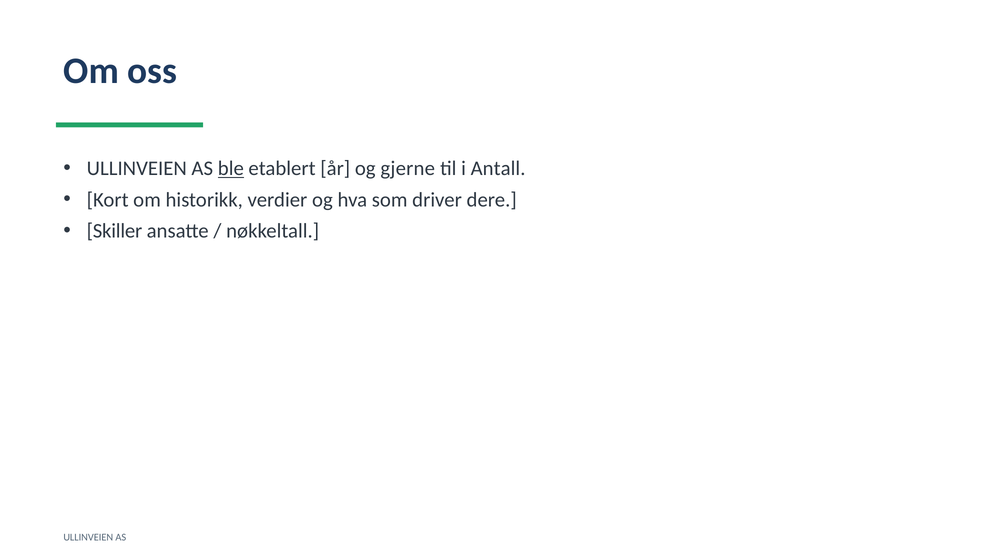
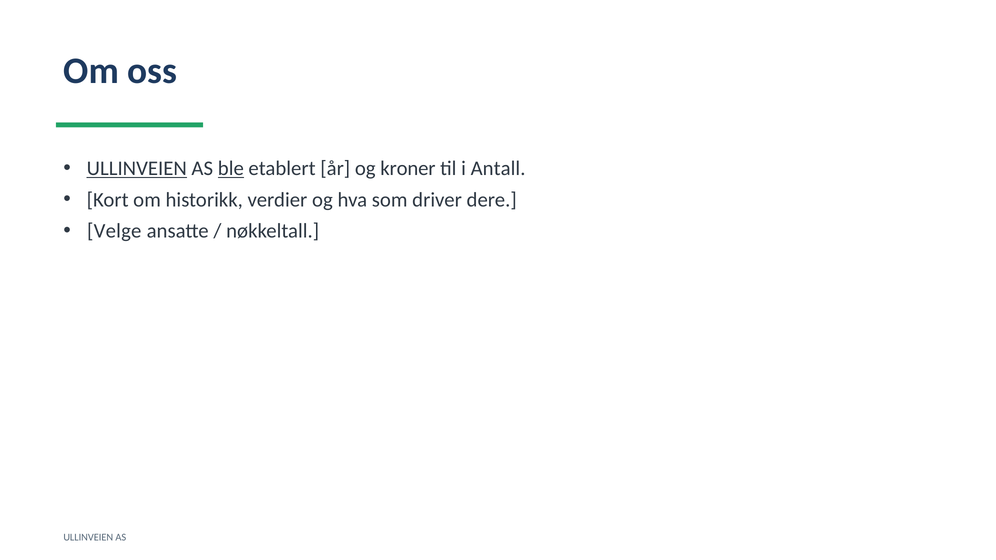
ULLINVEIEN at (137, 169) underline: none -> present
gjerne: gjerne -> kroner
Skiller: Skiller -> Velge
